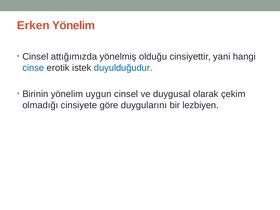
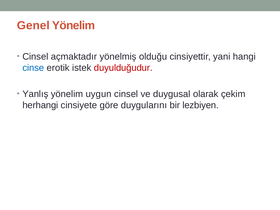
Erken: Erken -> Genel
attığımızda: attığımızda -> açmaktadır
duyulduğudur colour: blue -> red
Birinin: Birinin -> Yanlış
olmadığı: olmadığı -> herhangi
